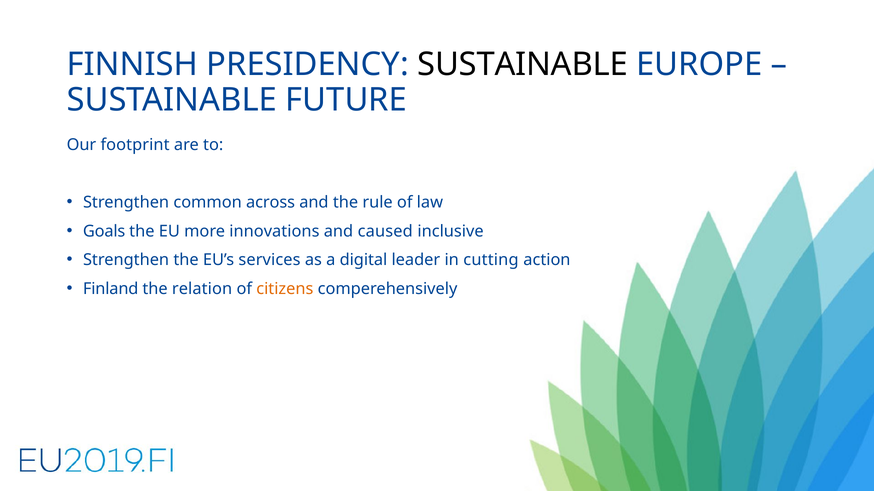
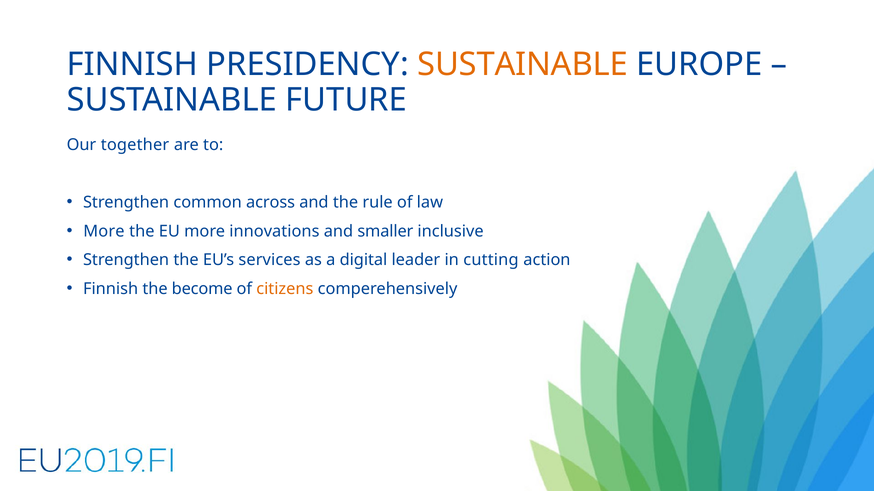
SUSTAINABLE at (523, 65) colour: black -> orange
footprint: footprint -> together
Goals at (104, 231): Goals -> More
caused: caused -> smaller
Finland at (111, 289): Finland -> Finnish
relation: relation -> become
